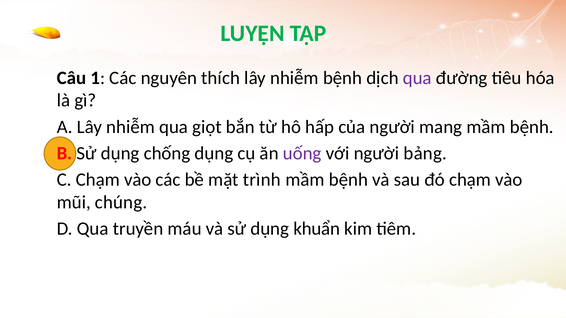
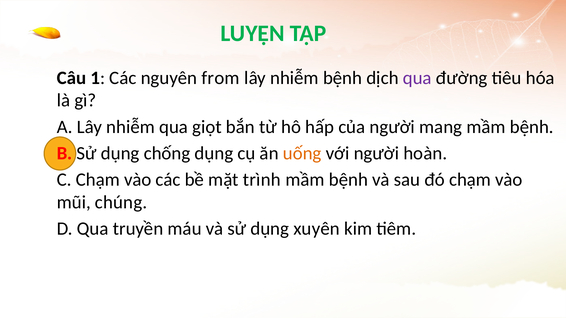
thích: thích -> from
uống colour: purple -> orange
bảng: bảng -> hoàn
khuẩn: khuẩn -> xuyên
